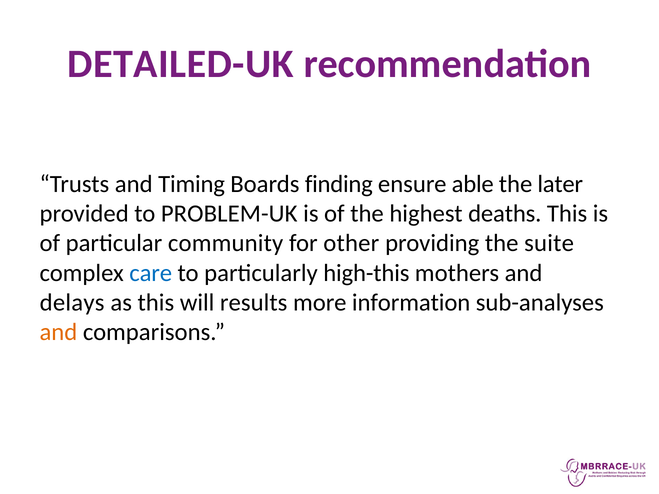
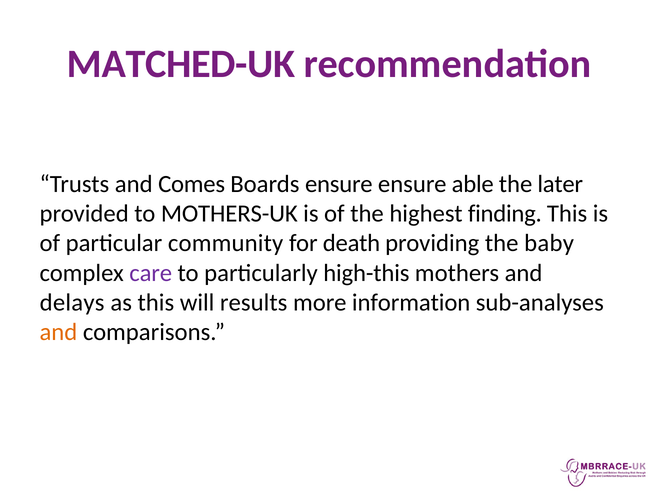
DETAILED-UK: DETAILED-UK -> MATCHED-UK
Timing: Timing -> Comes
Boards finding: finding -> ensure
PROBLEM-UK: PROBLEM-UK -> MOTHERS-UK
deaths: deaths -> finding
other: other -> death
suite: suite -> baby
care colour: blue -> purple
